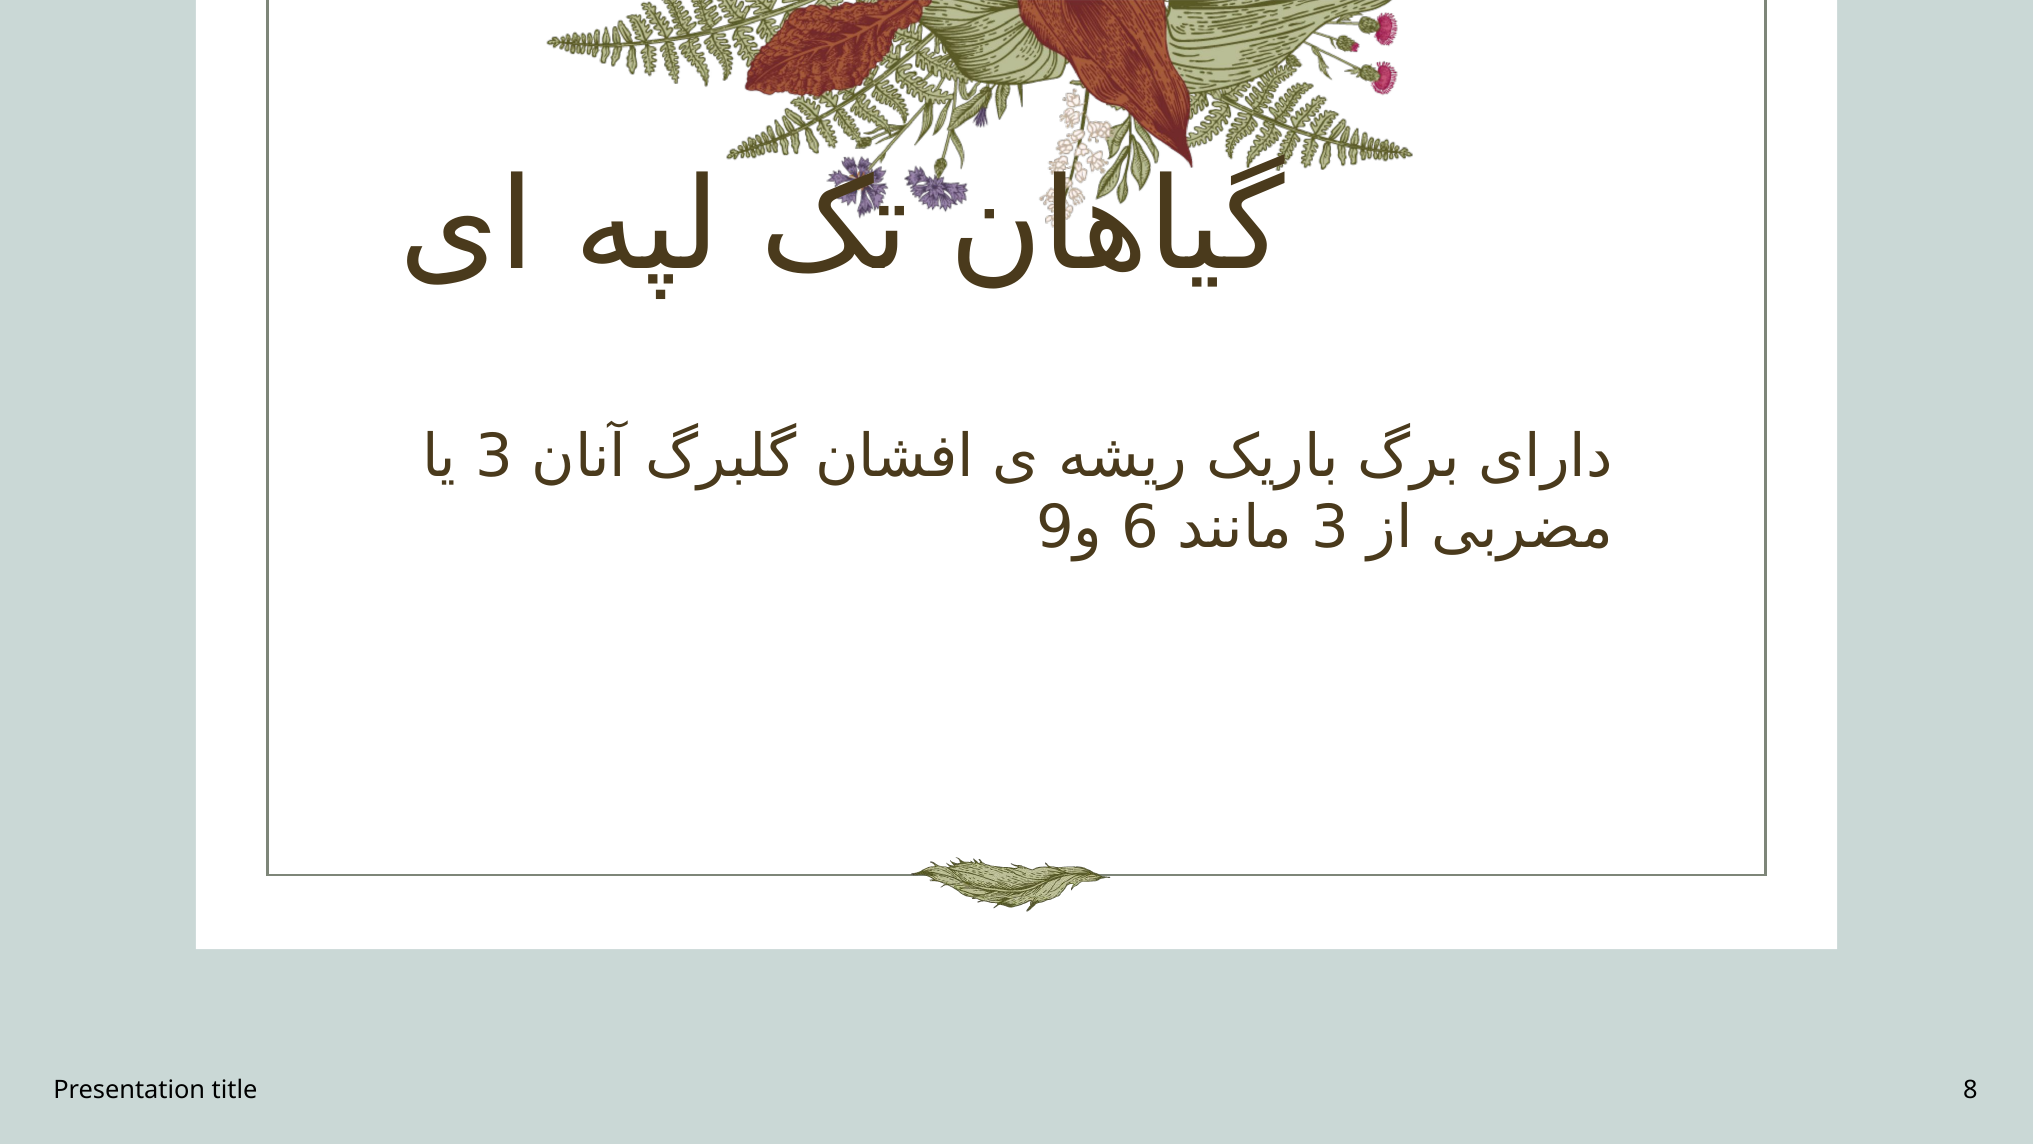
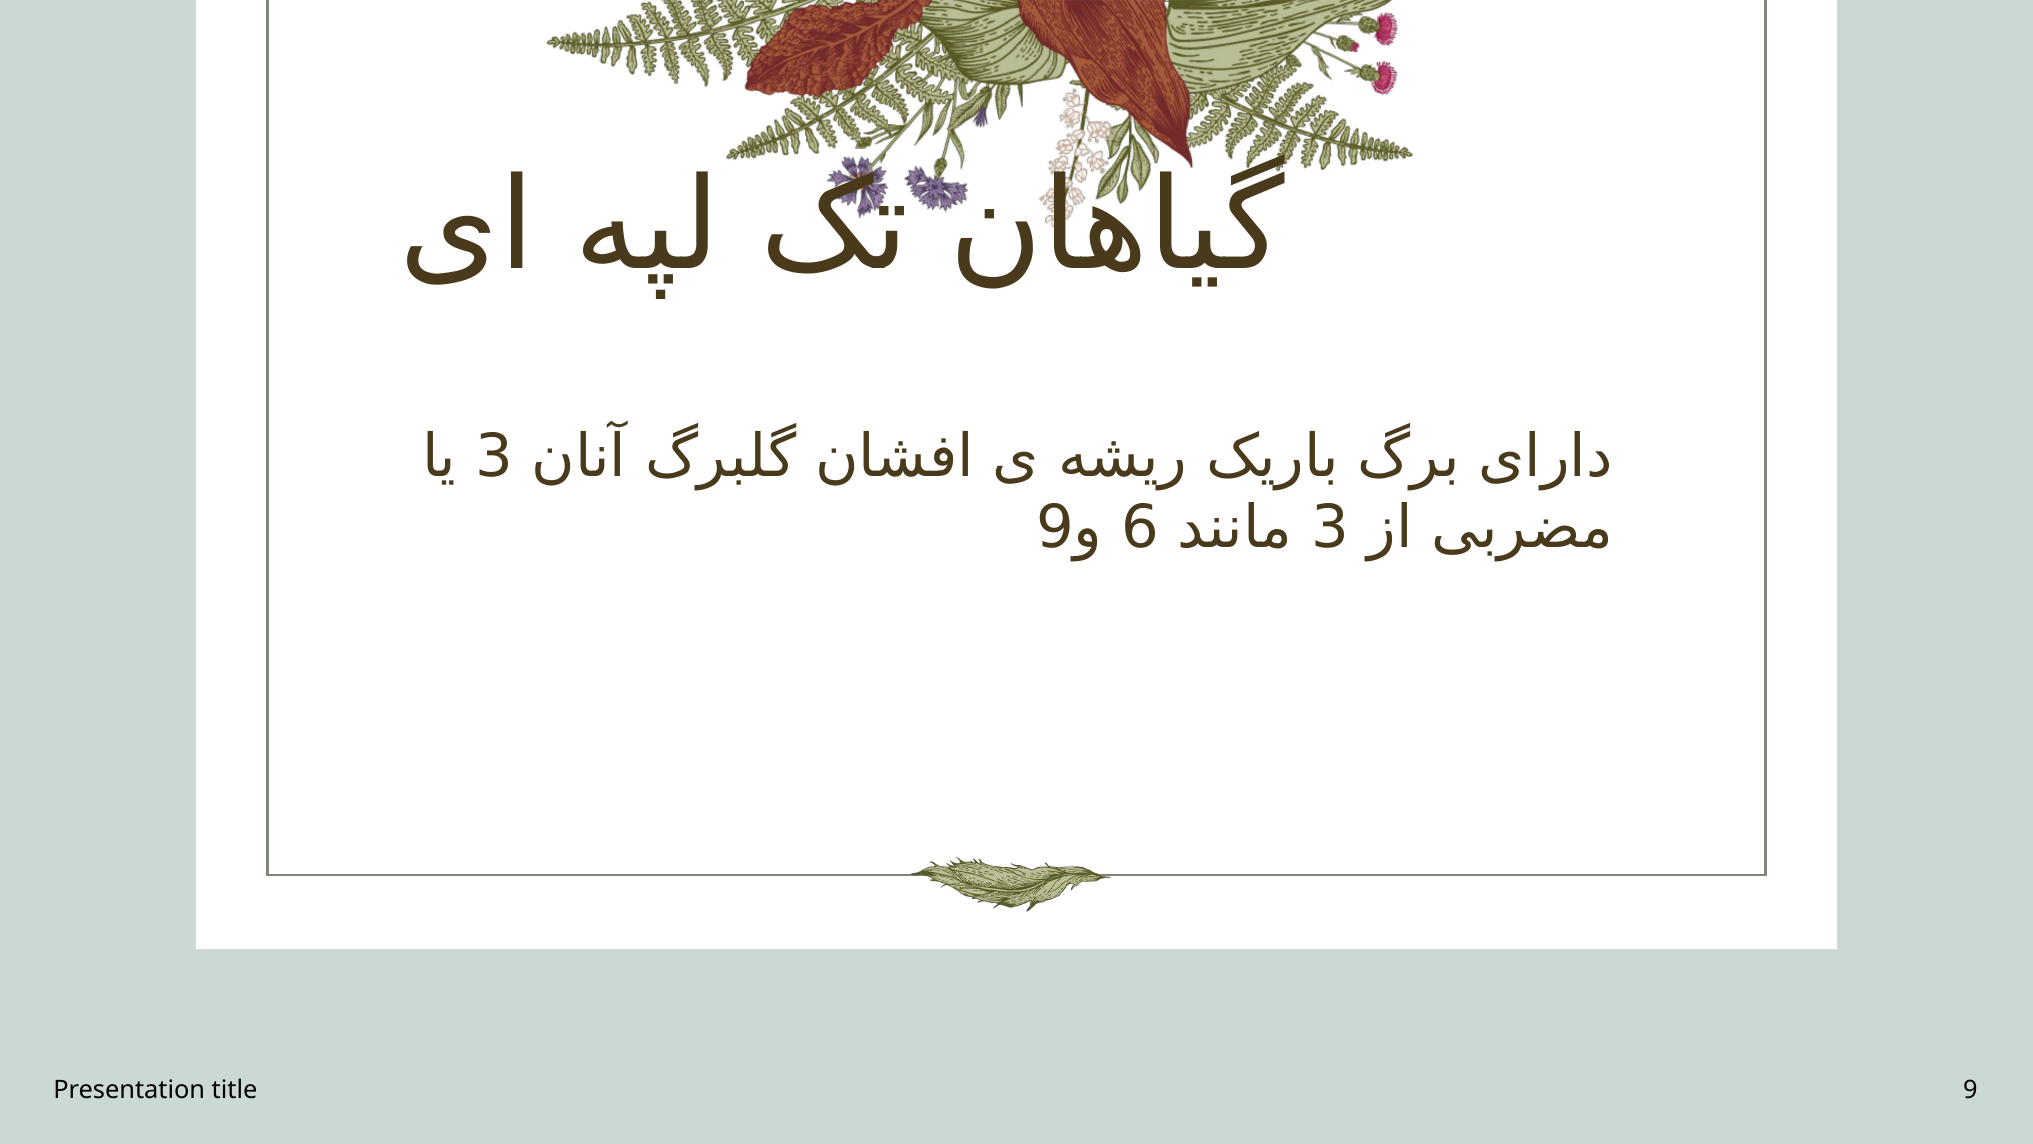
title 8: 8 -> 9
